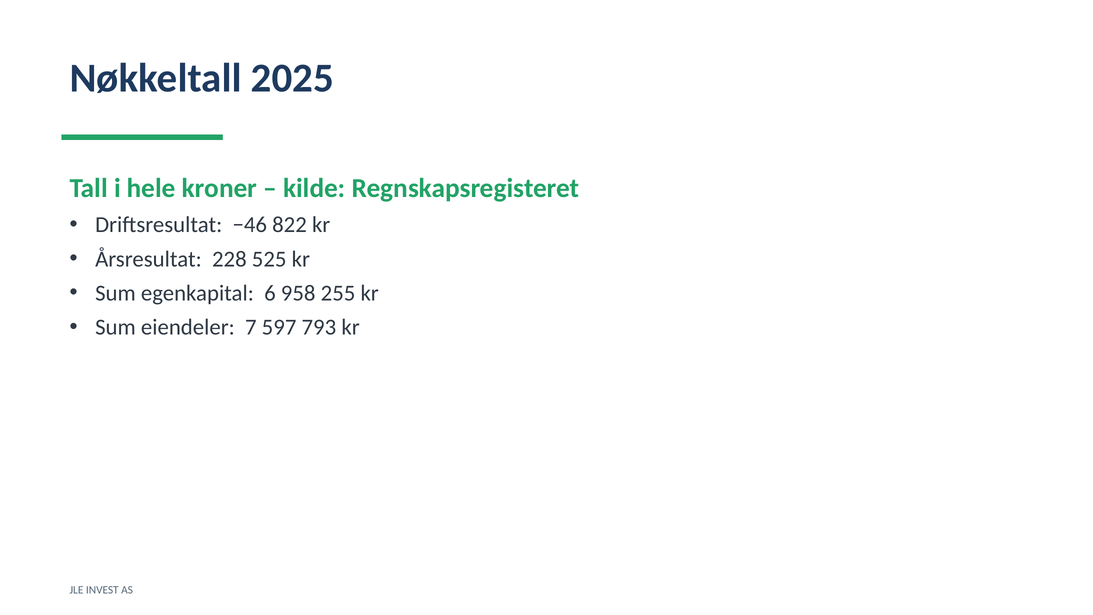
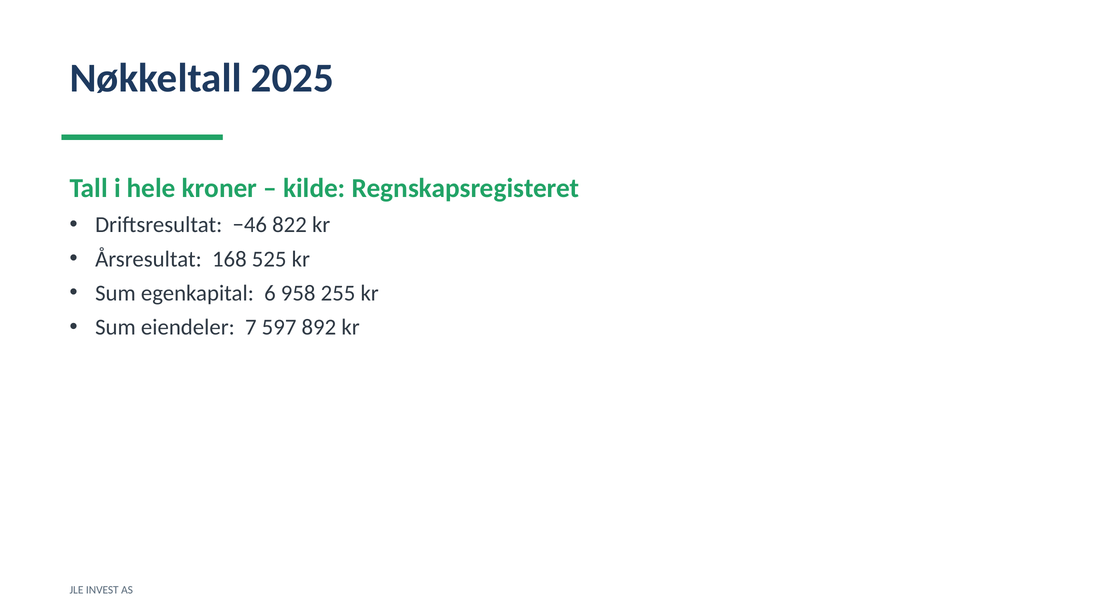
228: 228 -> 168
793: 793 -> 892
